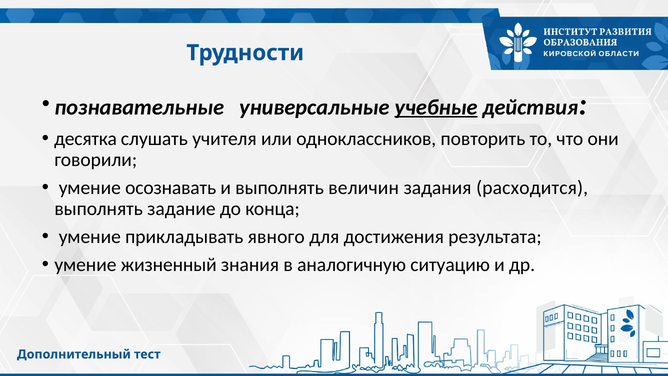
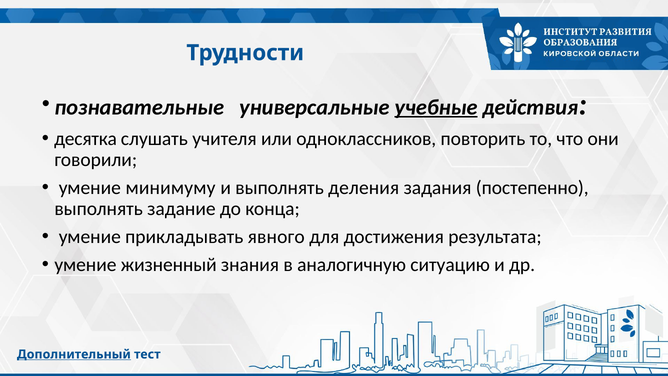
осознавать: осознавать -> минимуму
величин: величин -> деления
расходится: расходится -> постепенно
Дополнительный underline: none -> present
